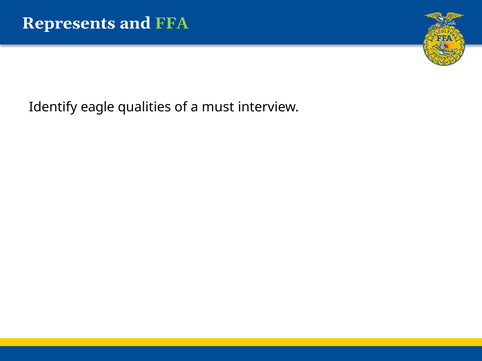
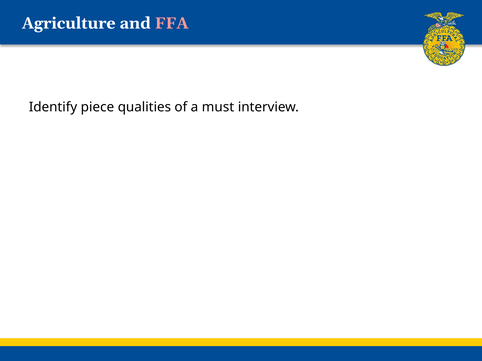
Represents: Represents -> Agriculture
FFA colour: light green -> pink
eagle: eagle -> piece
